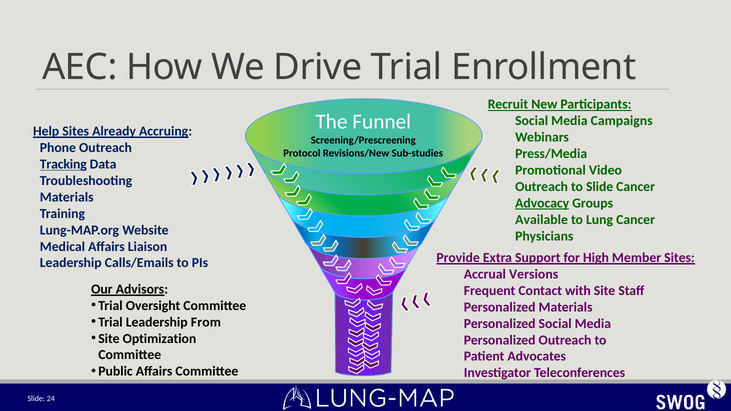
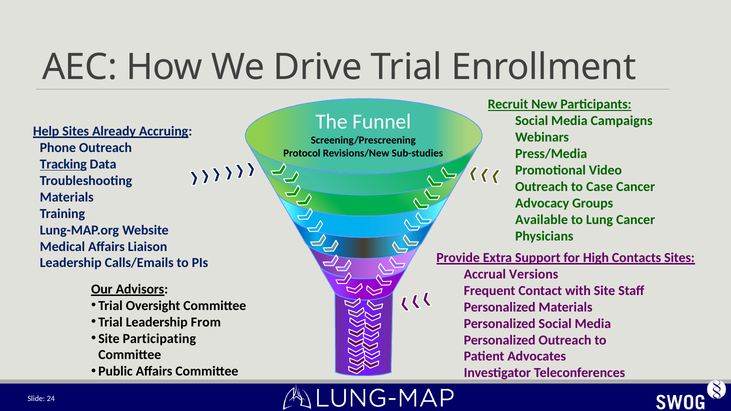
to Slide: Slide -> Case
Advocacy underline: present -> none
Member: Member -> Contacts
Optimization: Optimization -> Participating
